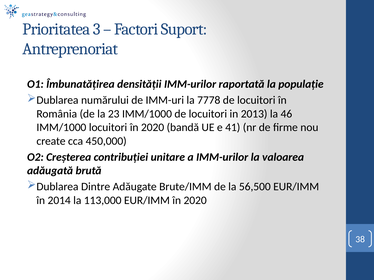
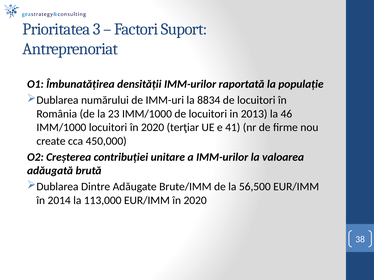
7778: 7778 -> 8834
bandă: bandă -> terţiar
